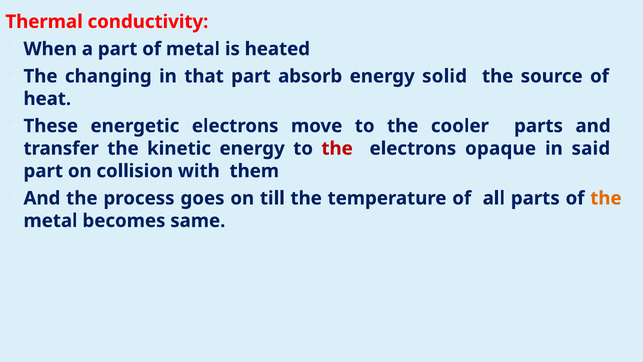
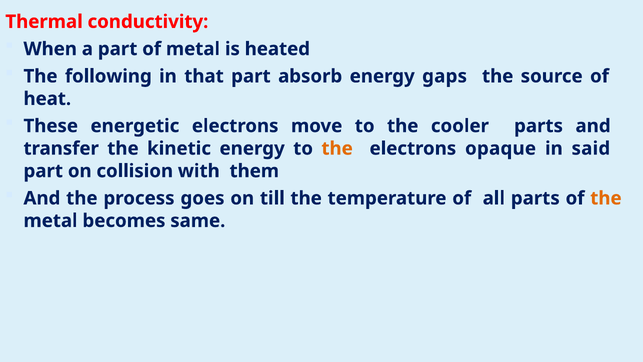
changing: changing -> following
solid: solid -> gaps
the at (337, 148) colour: red -> orange
